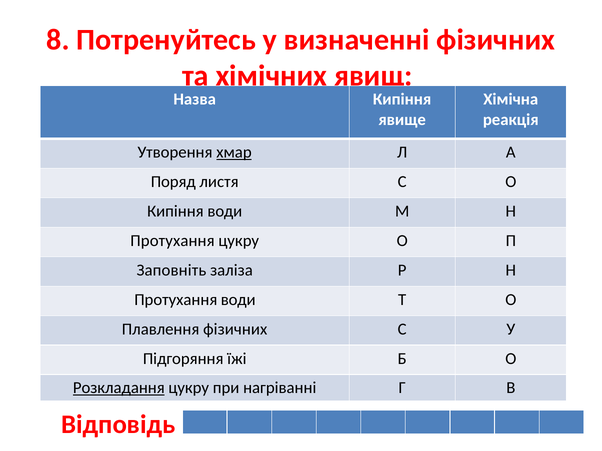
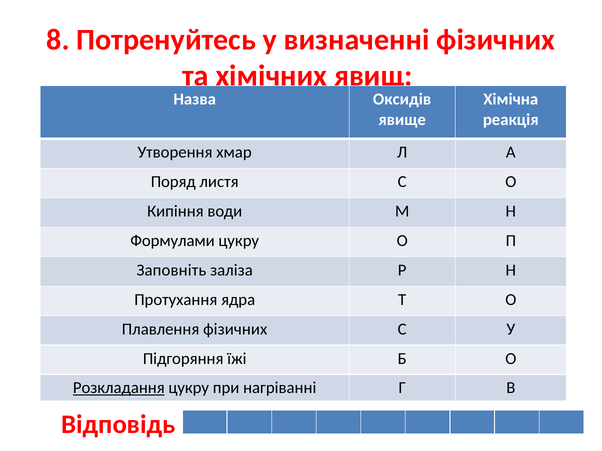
Назва Кипіння: Кипіння -> Оксидів
хмар underline: present -> none
Протухання at (172, 241): Протухання -> Формулами
Протухання води: води -> ядра
